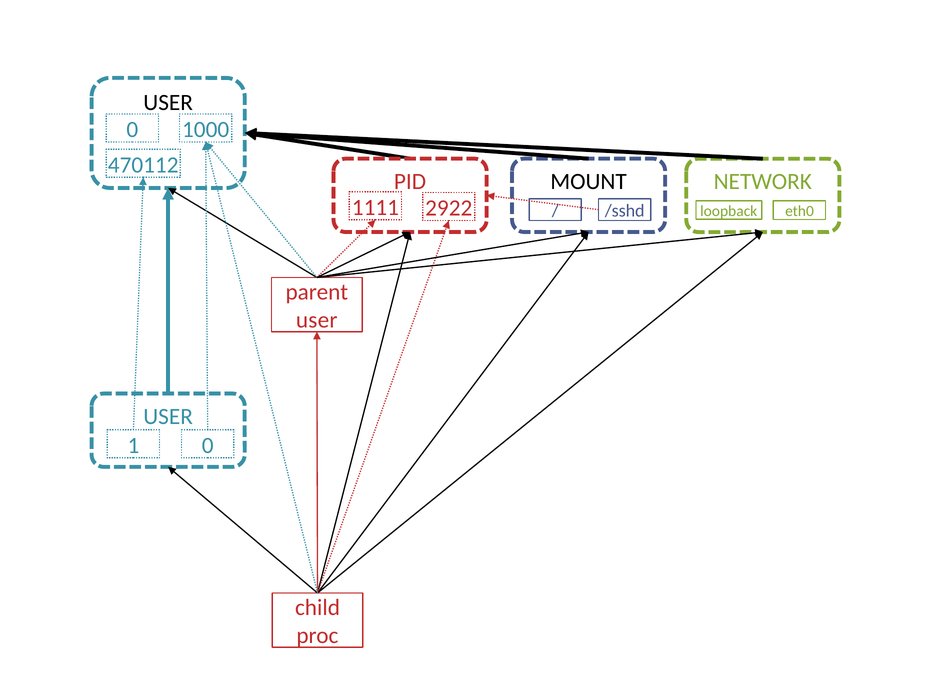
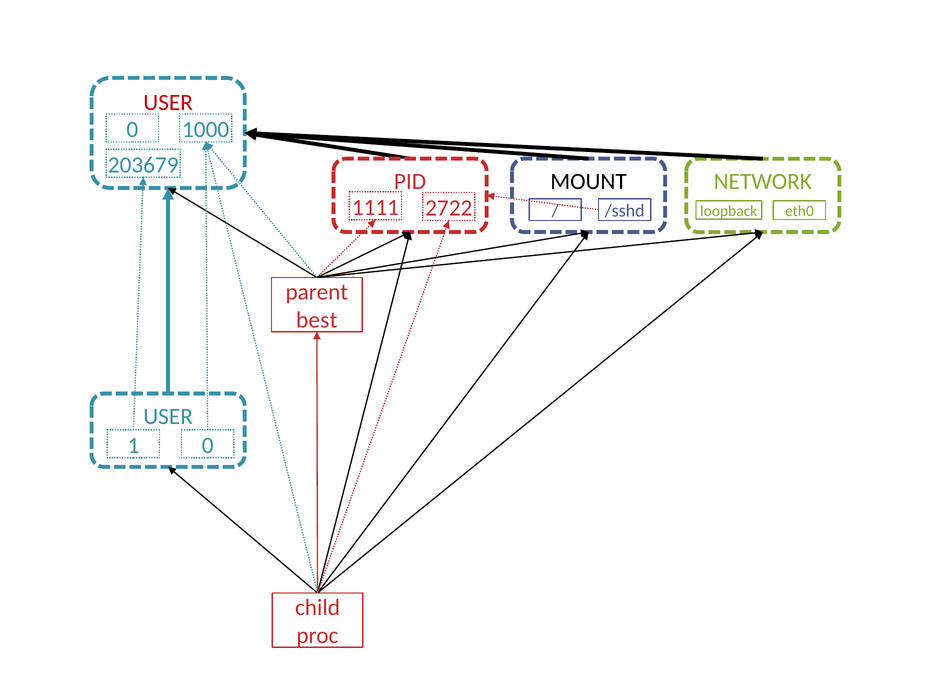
USER at (168, 102) colour: black -> red
470112: 470112 -> 203679
2922: 2922 -> 2722
user at (317, 320): user -> best
